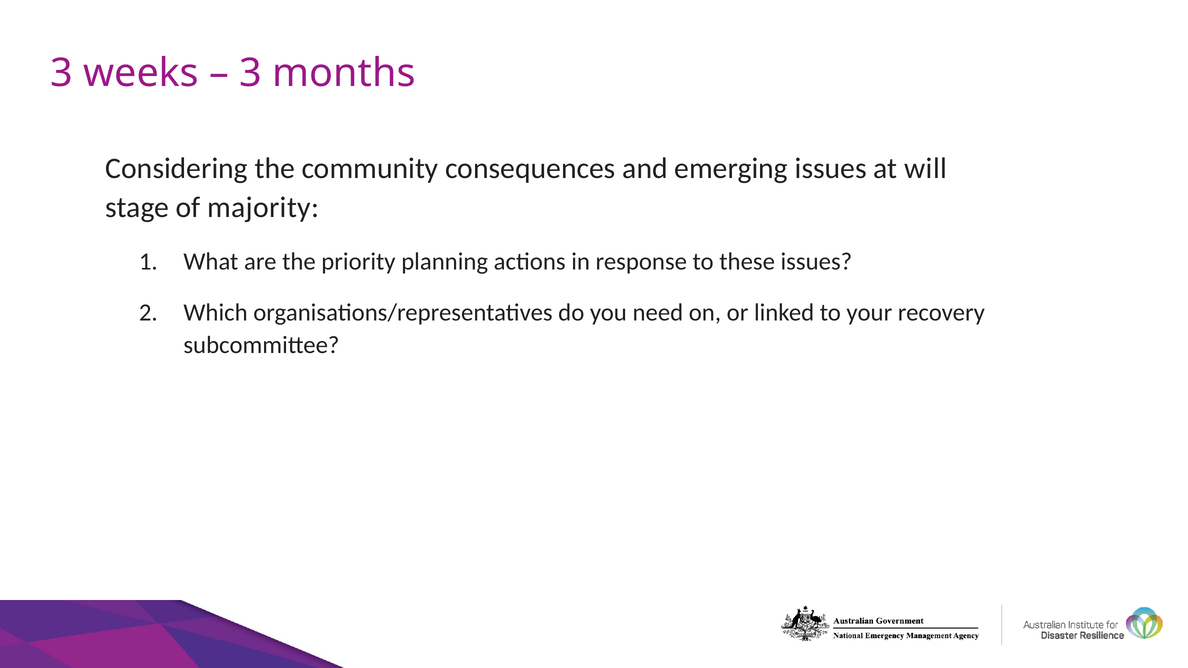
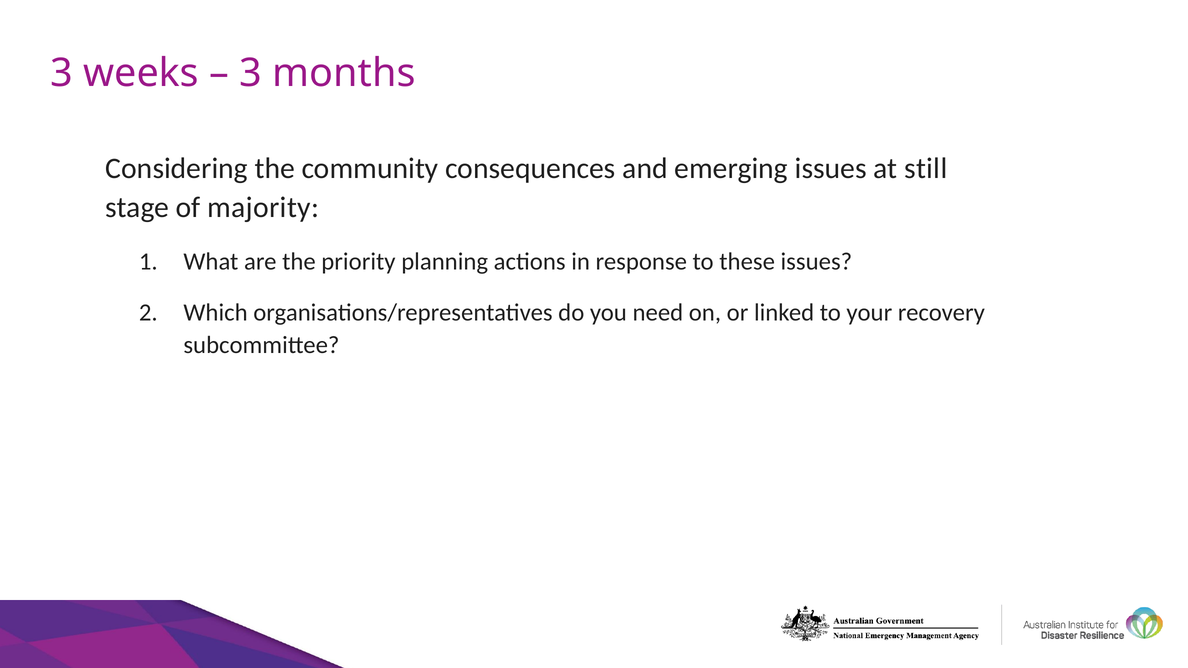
will: will -> still
